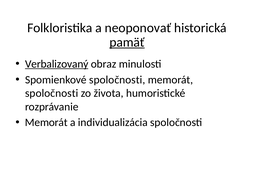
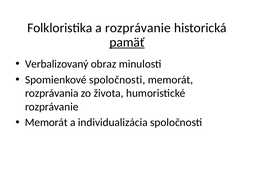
a neoponovať: neoponovať -> rozprávanie
Verbalizovaný underline: present -> none
spoločnosti at (52, 93): spoločnosti -> rozprávania
